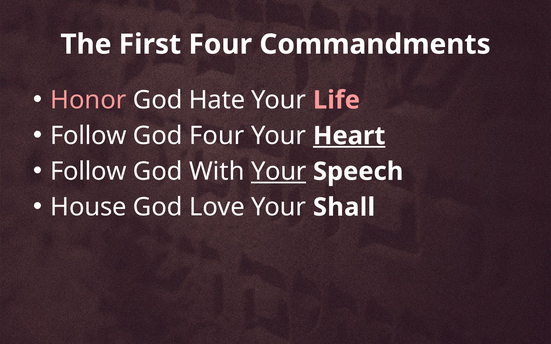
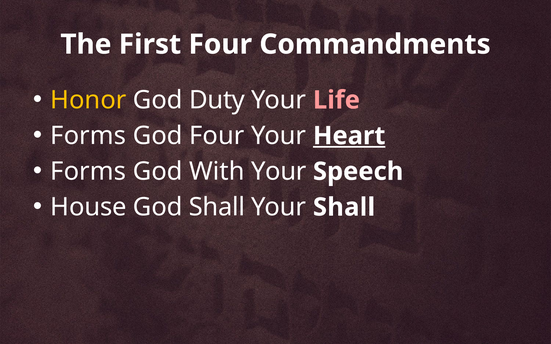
Honor colour: pink -> yellow
Hate: Hate -> Duty
Follow at (88, 136): Follow -> Forms
Follow at (88, 172): Follow -> Forms
Your at (279, 172) underline: present -> none
God Love: Love -> Shall
